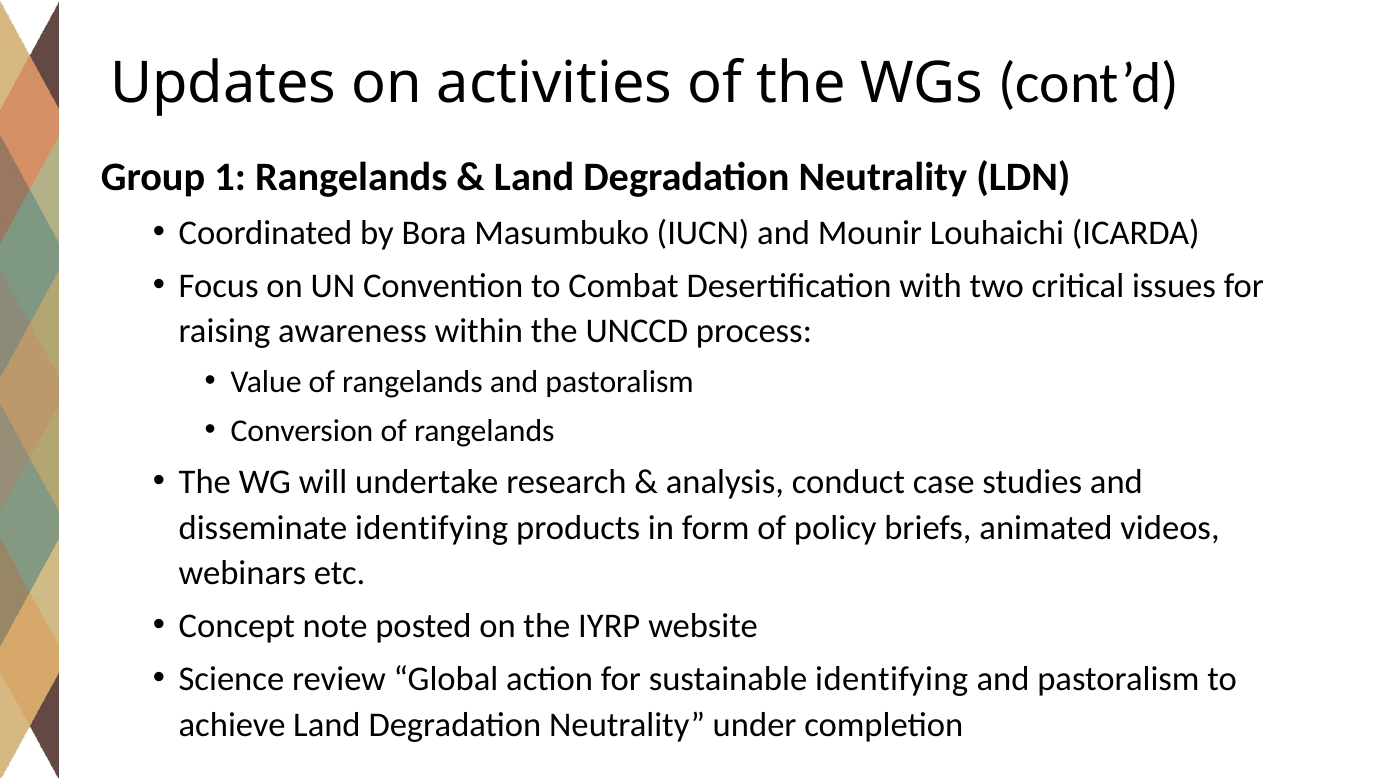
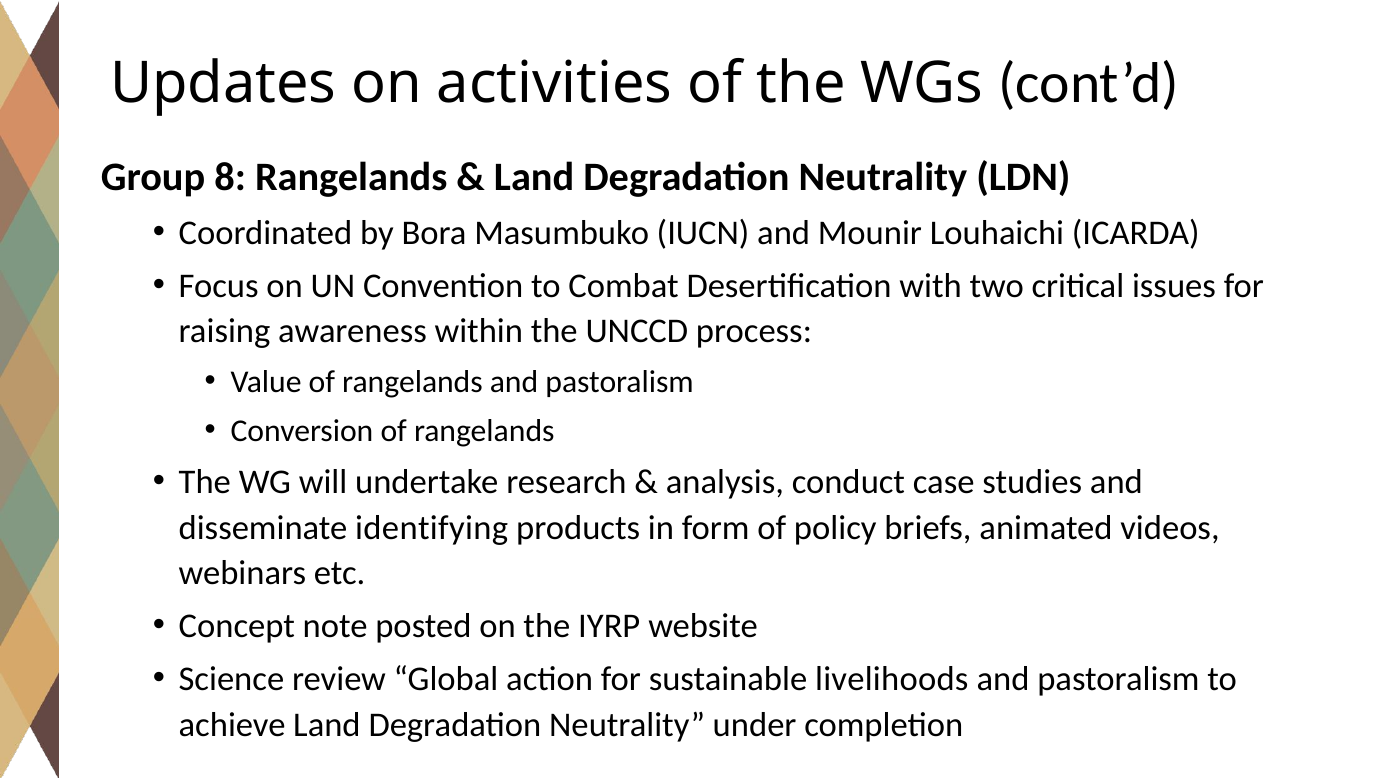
1: 1 -> 8
sustainable identifying: identifying -> livelihoods
